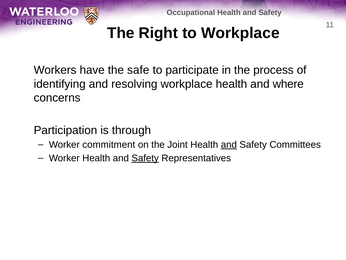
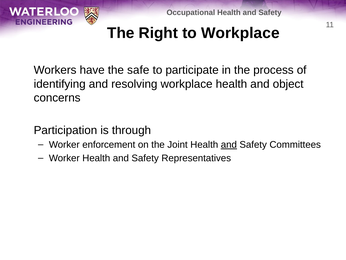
where: where -> object
commitment: commitment -> enforcement
Safety at (145, 158) underline: present -> none
